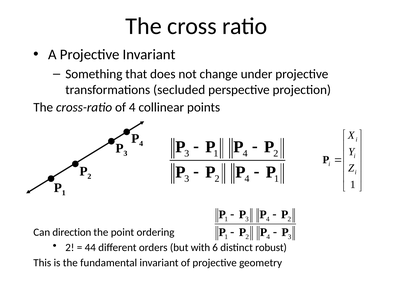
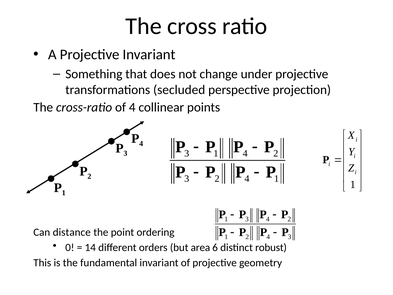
direction: direction -> distance
2 at (70, 247): 2 -> 0
44: 44 -> 14
with: with -> area
